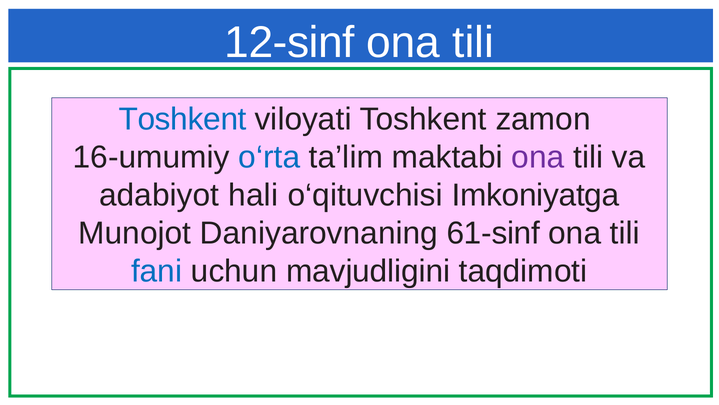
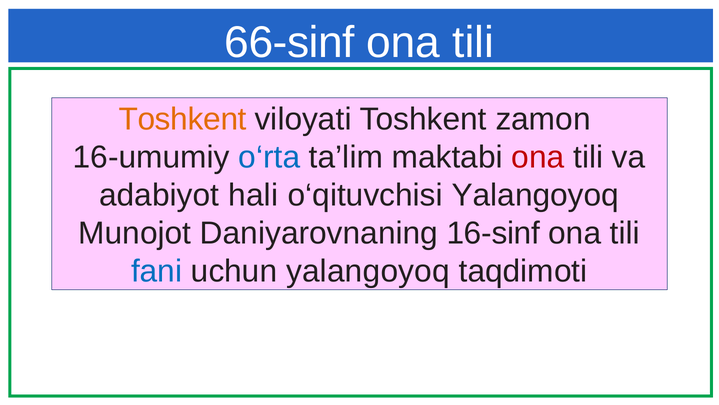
12-sinf: 12-sinf -> 66-sinf
Toshkent at (183, 119) colour: blue -> orange
ona at (538, 157) colour: purple -> red
o‘qituvchisi Imkoniyatga: Imkoniyatga -> Yalangoyoq
61-sinf: 61-sinf -> 16-sinf
uchun mavjudligini: mavjudligini -> yalangoyoq
